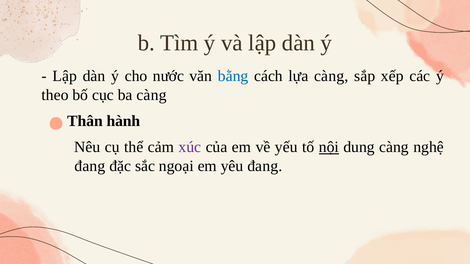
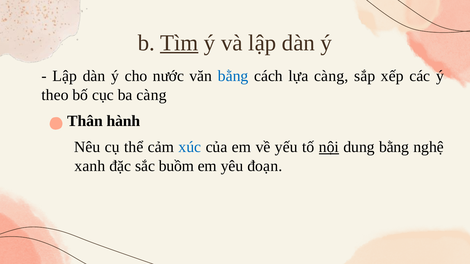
Tìm underline: none -> present
xúc colour: purple -> blue
dung càng: càng -> bằng
đang at (90, 166): đang -> xanh
ngoại: ngoại -> buồm
yêu đang: đang -> đoạn
